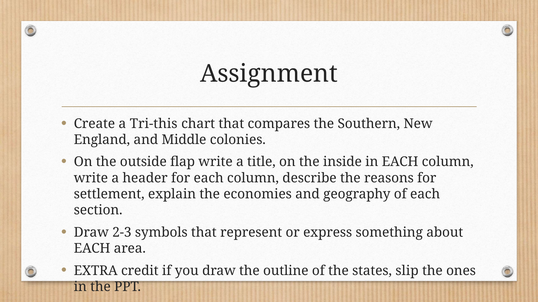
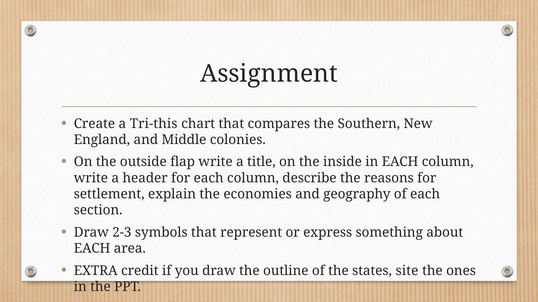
slip: slip -> site
